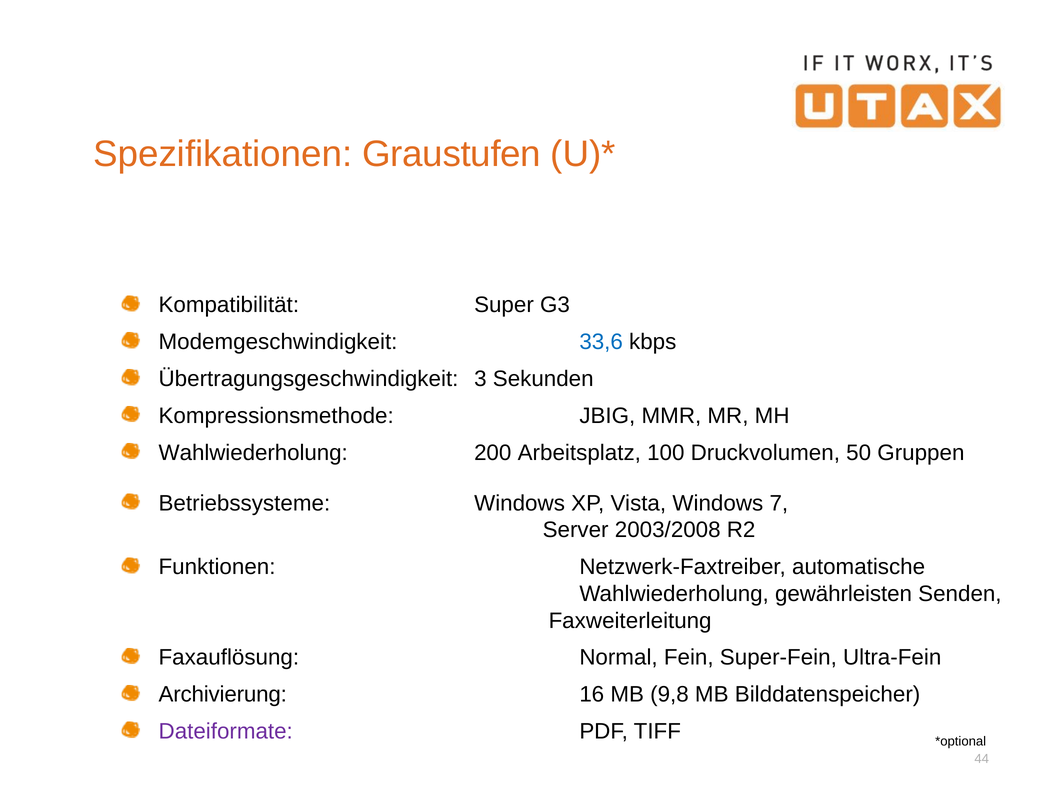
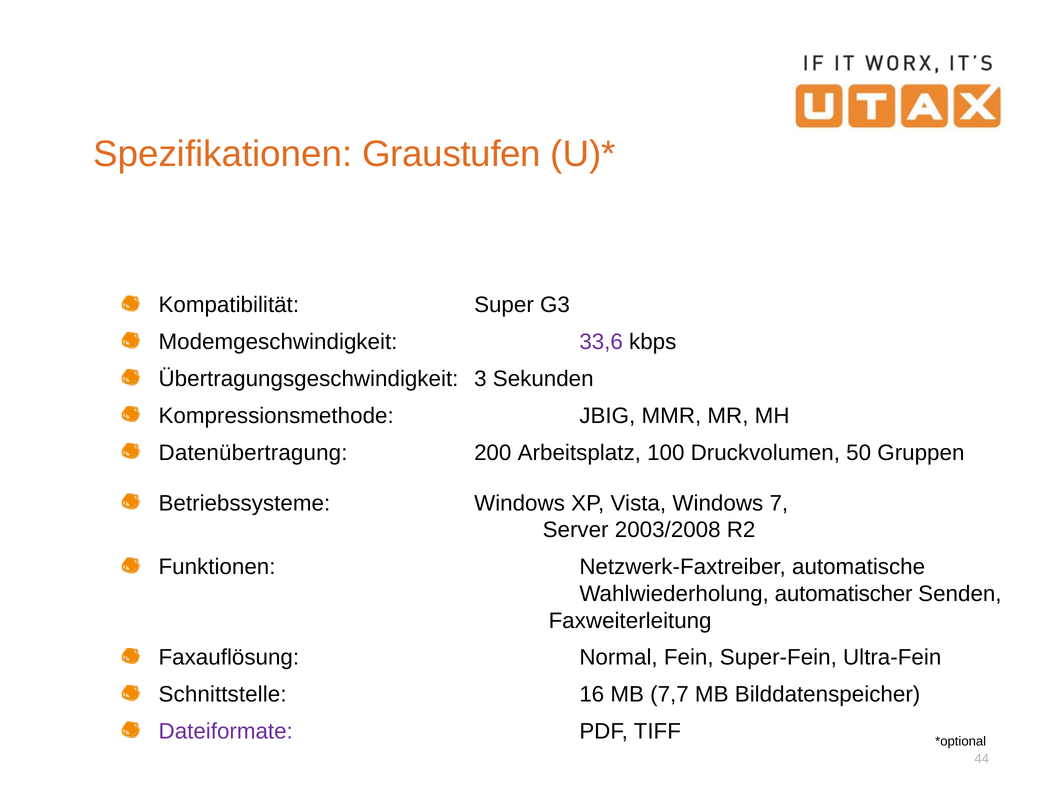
33,6 colour: blue -> purple
Wahlwiederholung at (253, 453): Wahlwiederholung -> Datenübertragung
gewährleisten: gewährleisten -> automatischer
Archivierung: Archivierung -> Schnittstelle
9,8: 9,8 -> 7,7
